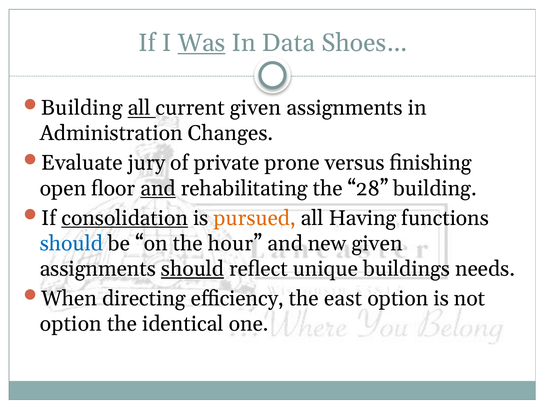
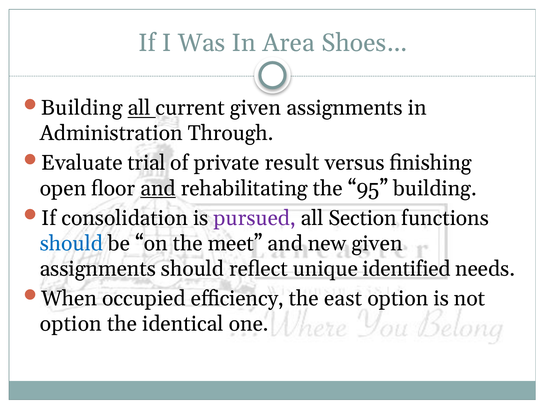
Was underline: present -> none
Data: Data -> Area
Changes: Changes -> Through
jury: jury -> trial
prone: prone -> result
28: 28 -> 95
consolidation underline: present -> none
pursued colour: orange -> purple
Having: Having -> Section
hour: hour -> meet
should at (193, 269) underline: present -> none
buildings: buildings -> identified
directing: directing -> occupied
